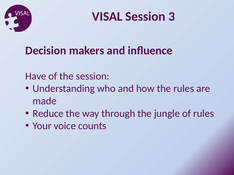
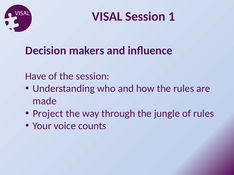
3: 3 -> 1
Reduce: Reduce -> Project
